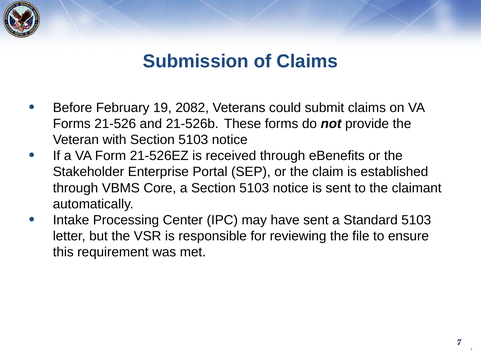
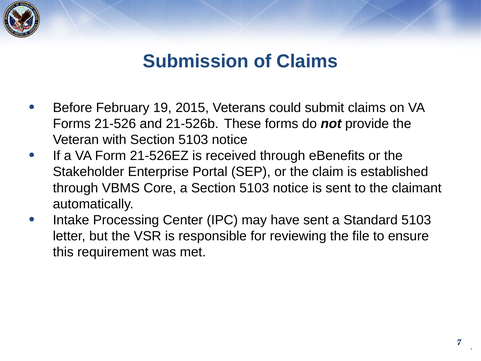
2082: 2082 -> 2015
